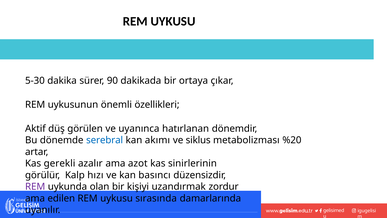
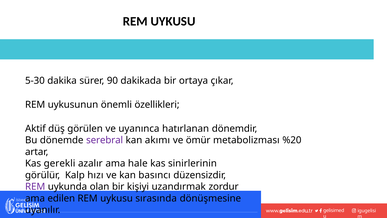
serebral colour: blue -> purple
siklus: siklus -> ömür
azot: azot -> hale
damarlarında: damarlarında -> dönüşmesine
